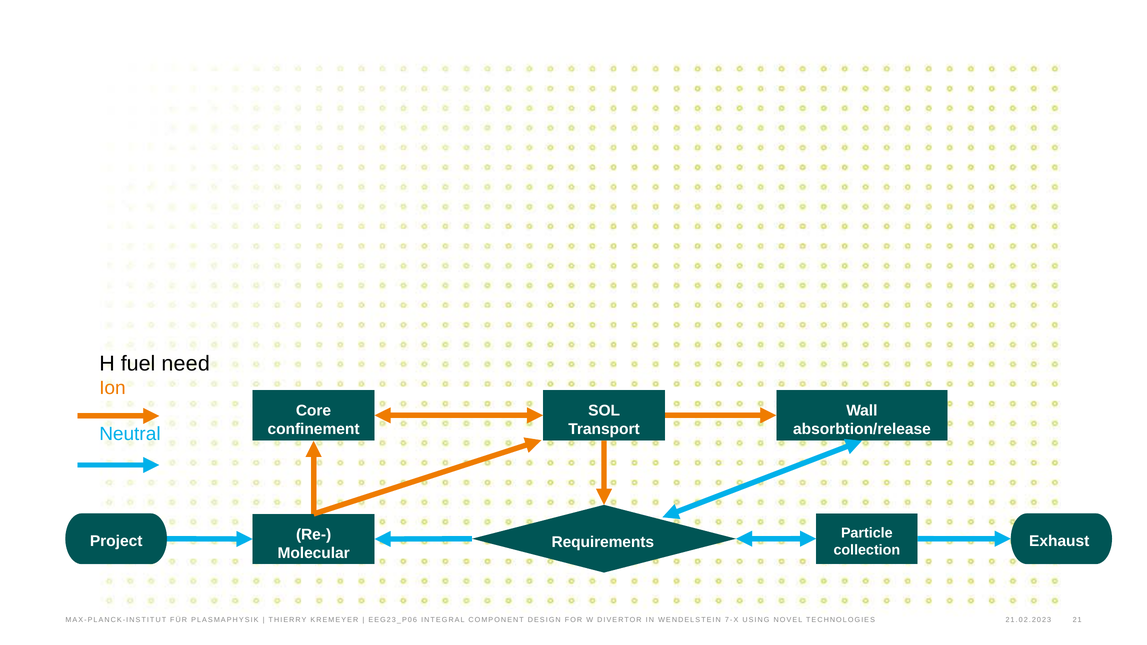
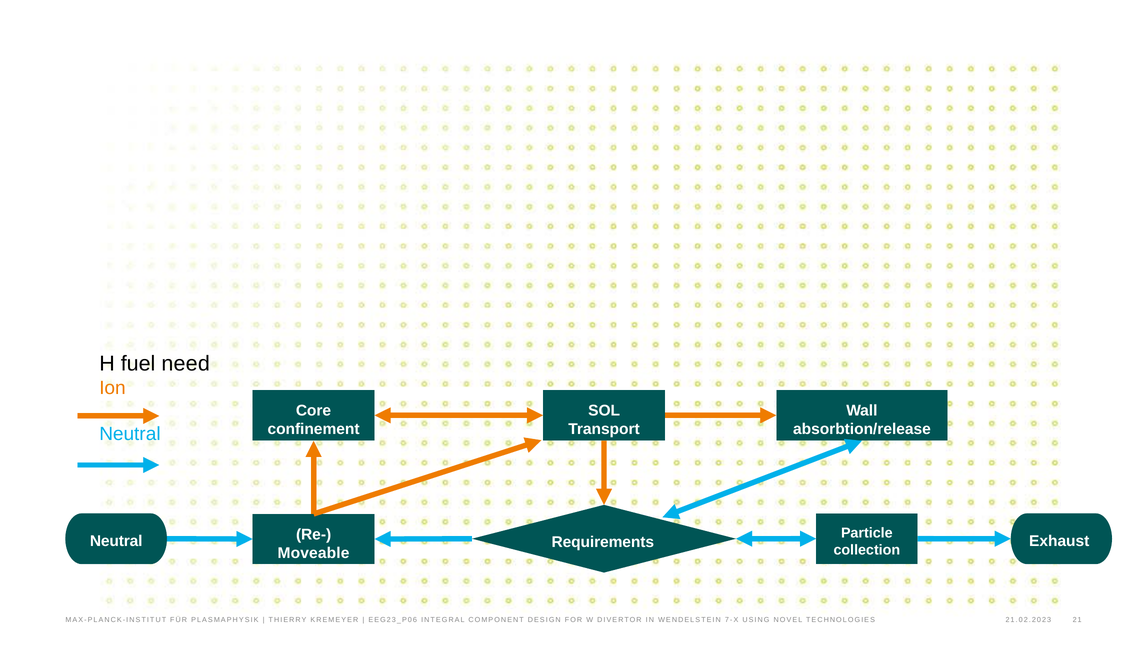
Project at (116, 541): Project -> Neutral
Molecular: Molecular -> Moveable
